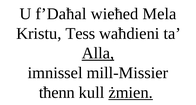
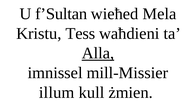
f’Daħal: f’Daħal -> f’Sultan
tħenn: tħenn -> illum
żmien underline: present -> none
